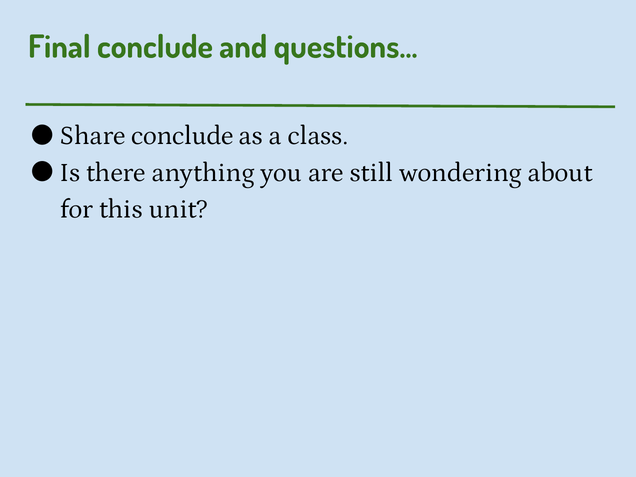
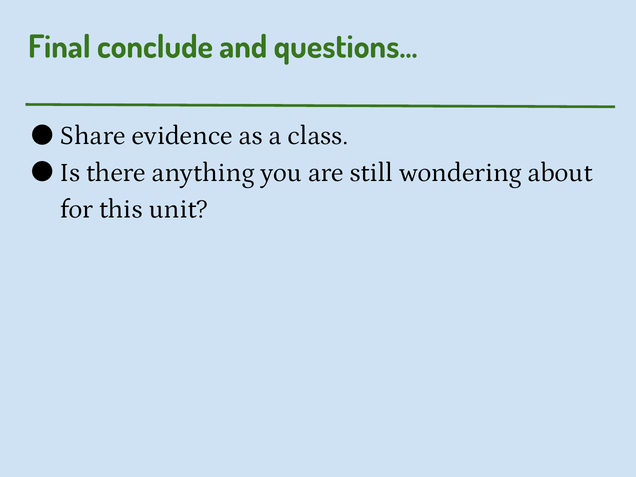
Share conclude: conclude -> evidence
